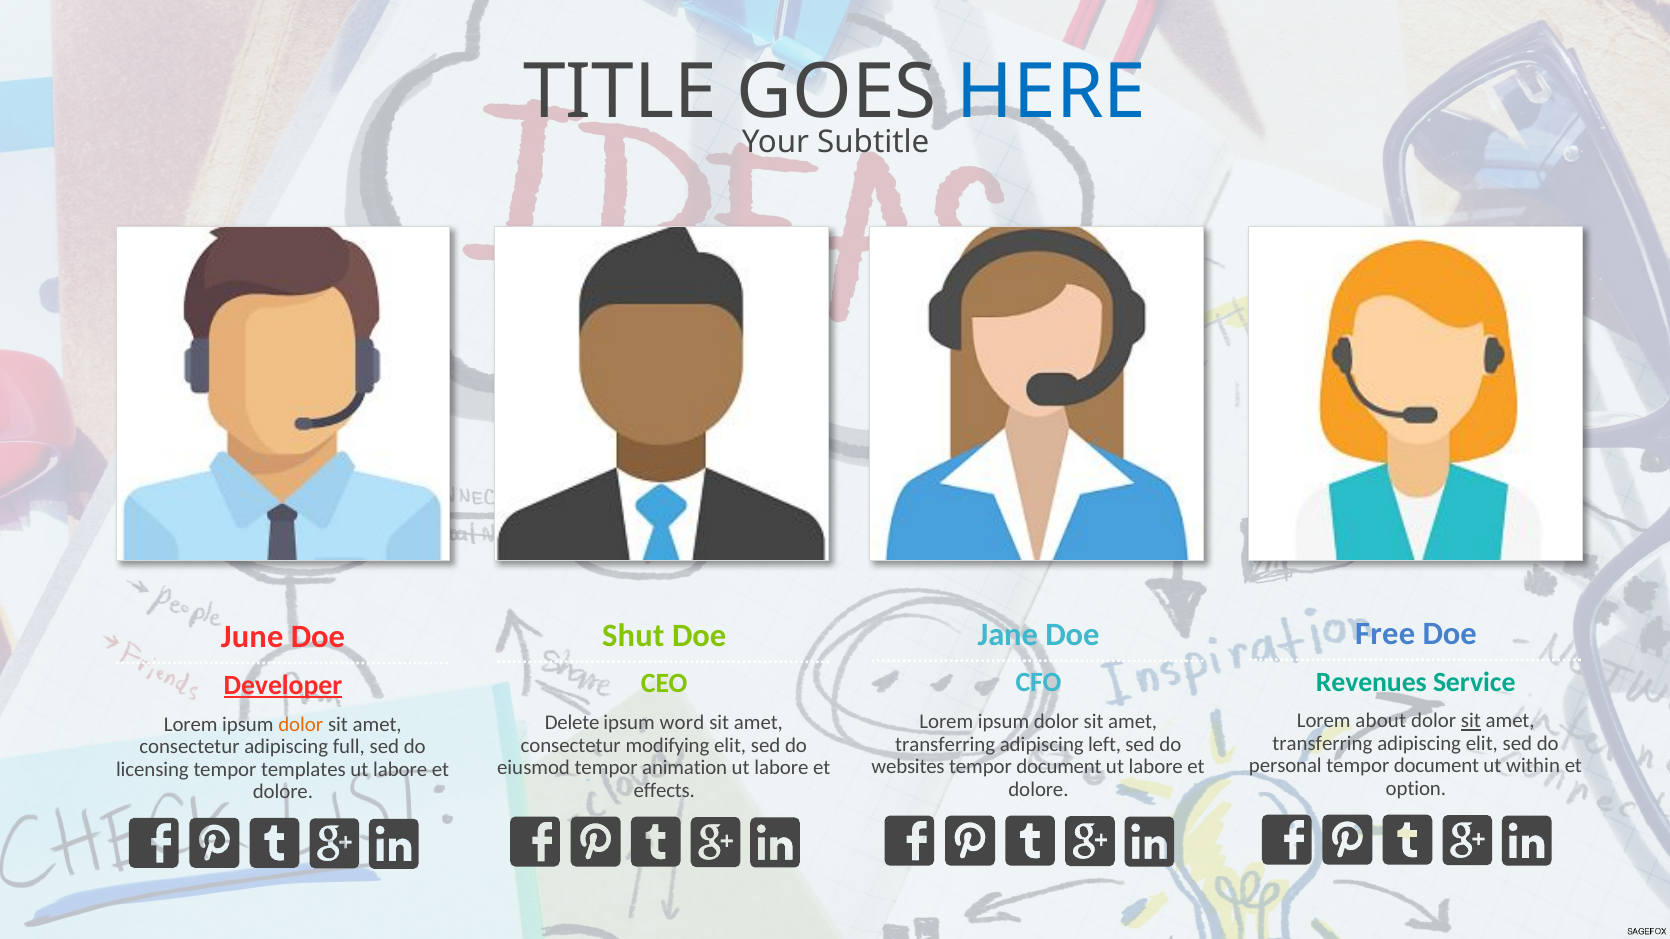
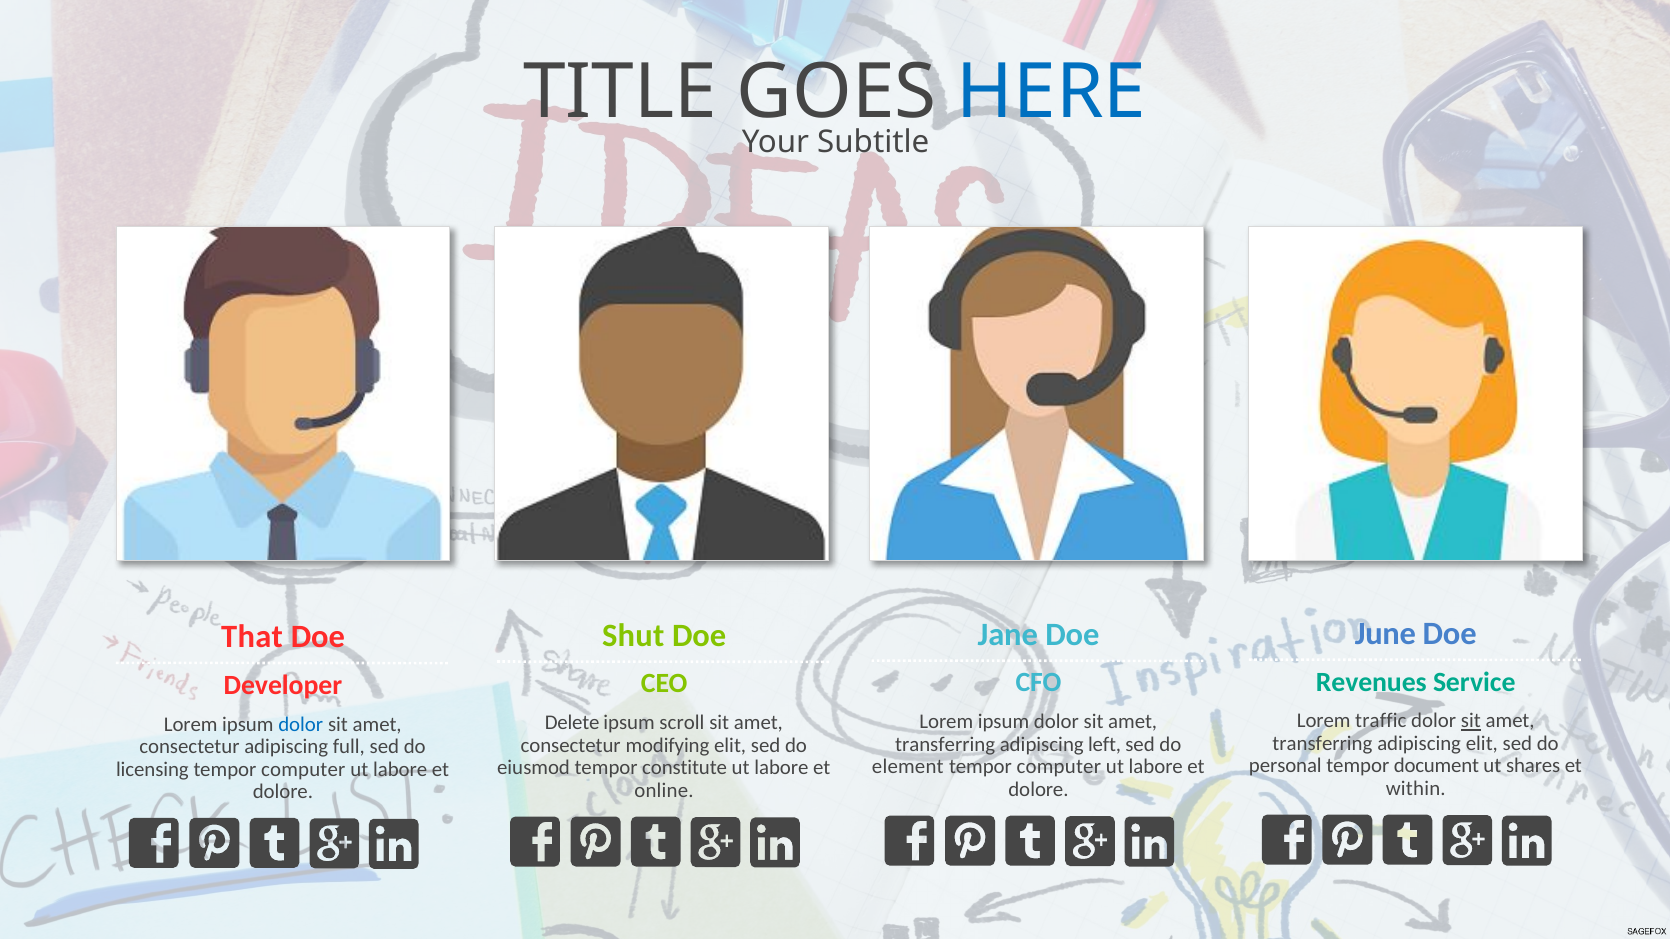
Free: Free -> June
June: June -> That
Developer underline: present -> none
about: about -> traffic
word: word -> scroll
dolor at (301, 725) colour: orange -> blue
within: within -> shares
websites: websites -> element
document at (1059, 767): document -> computer
animation: animation -> constitute
templates at (303, 770): templates -> computer
option: option -> within
effects: effects -> online
